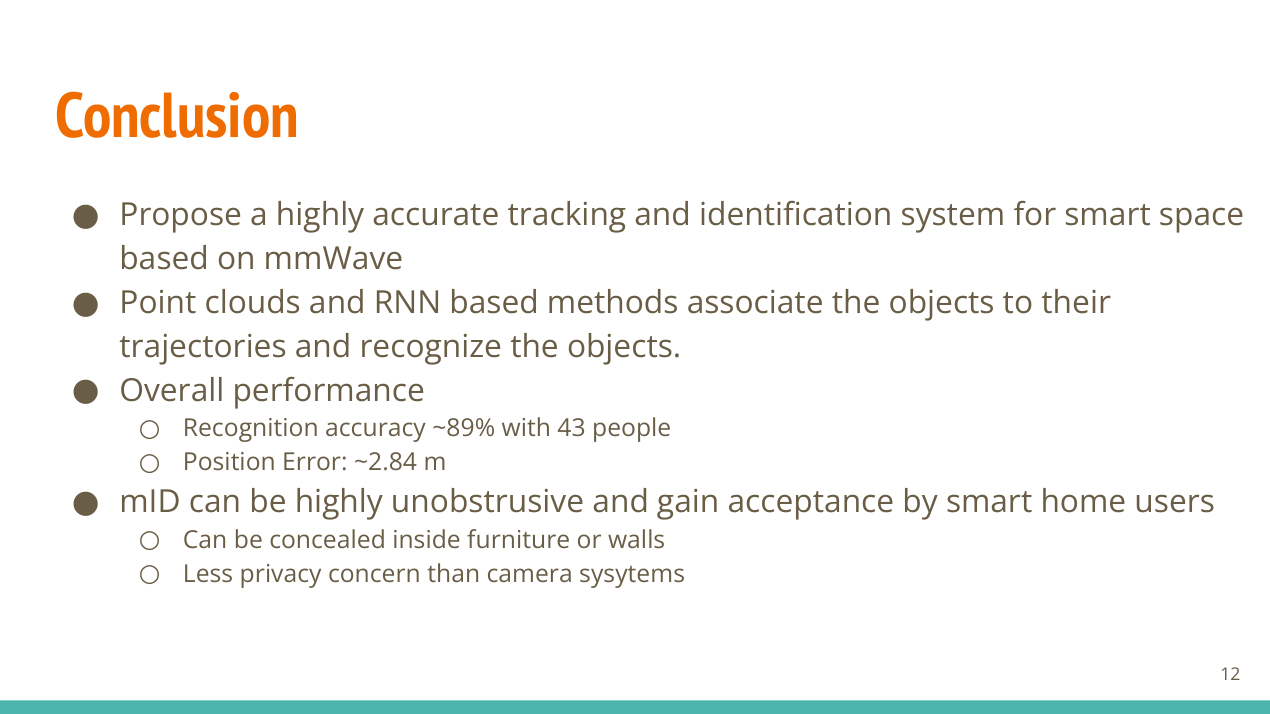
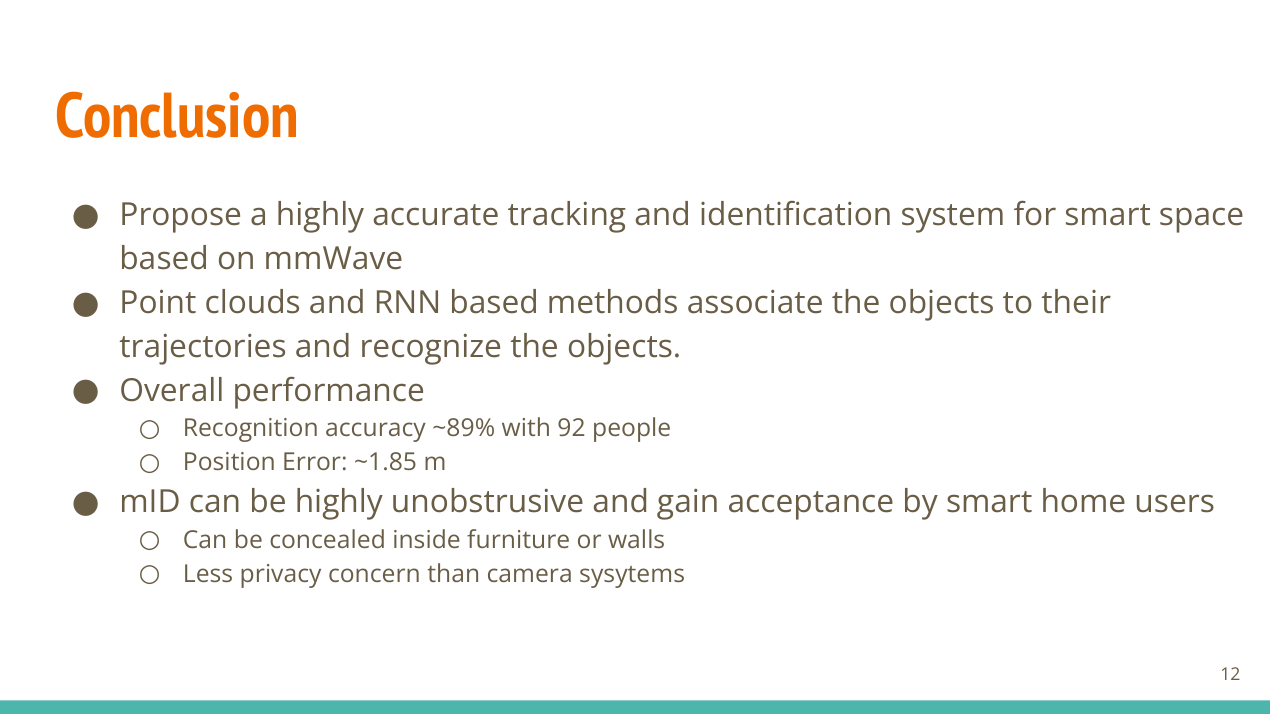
43: 43 -> 92
~2.84: ~2.84 -> ~1.85
